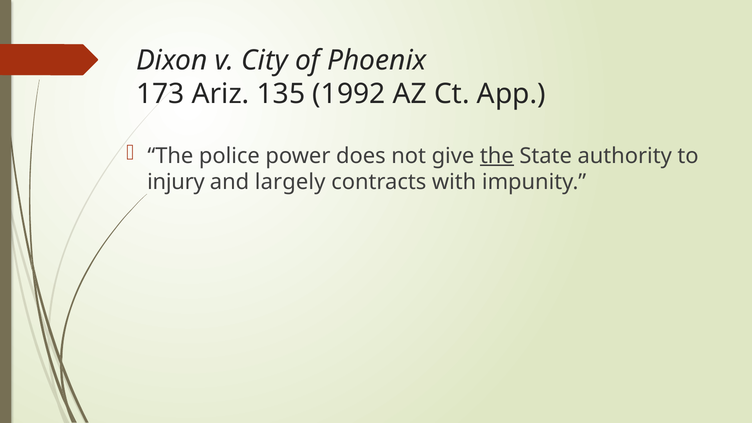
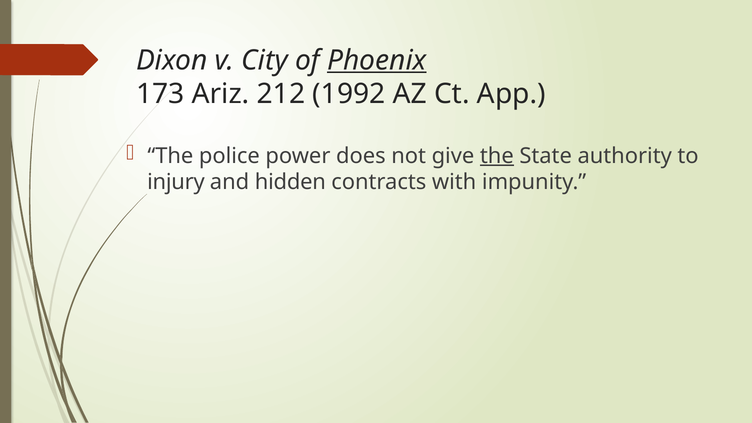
Phoenix underline: none -> present
135: 135 -> 212
largely: largely -> hidden
